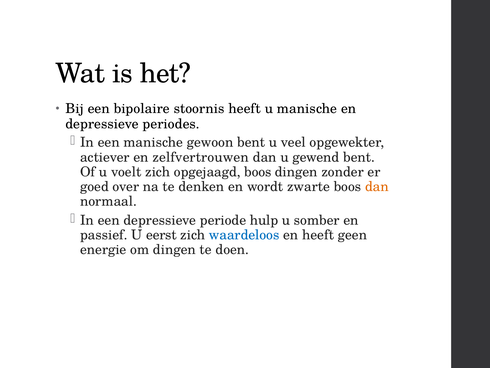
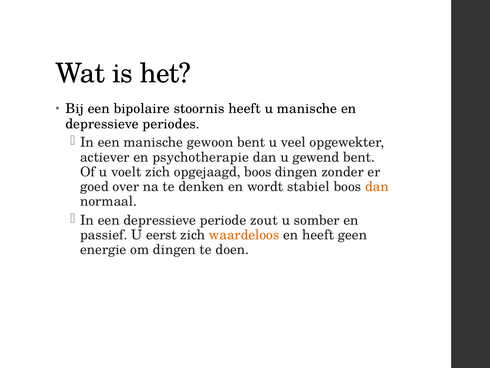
zelfvertrouwen: zelfvertrouwen -> psychotherapie
zwarte: zwarte -> stabiel
hulp: hulp -> zout
waardeloos colour: blue -> orange
